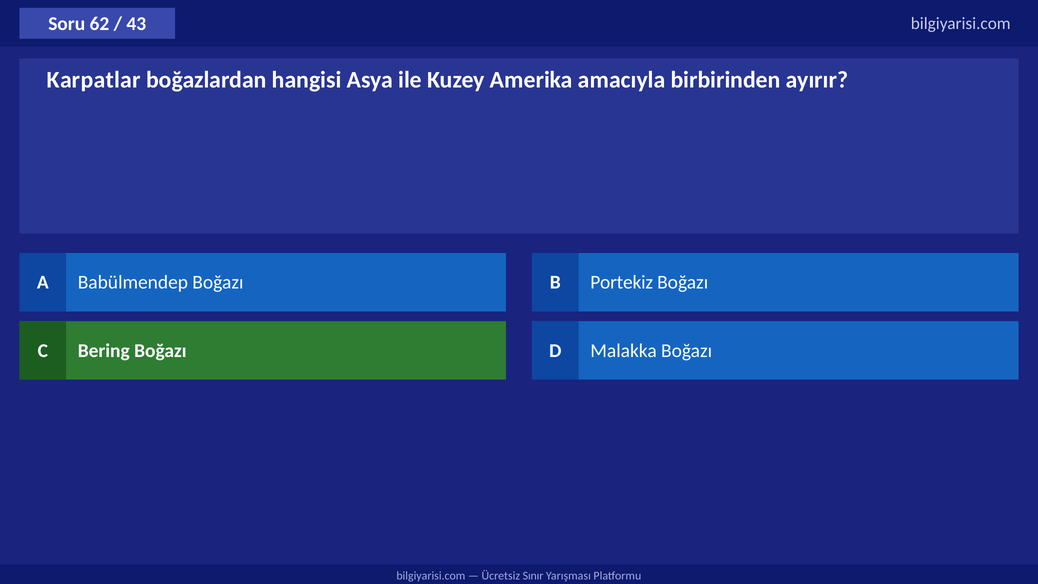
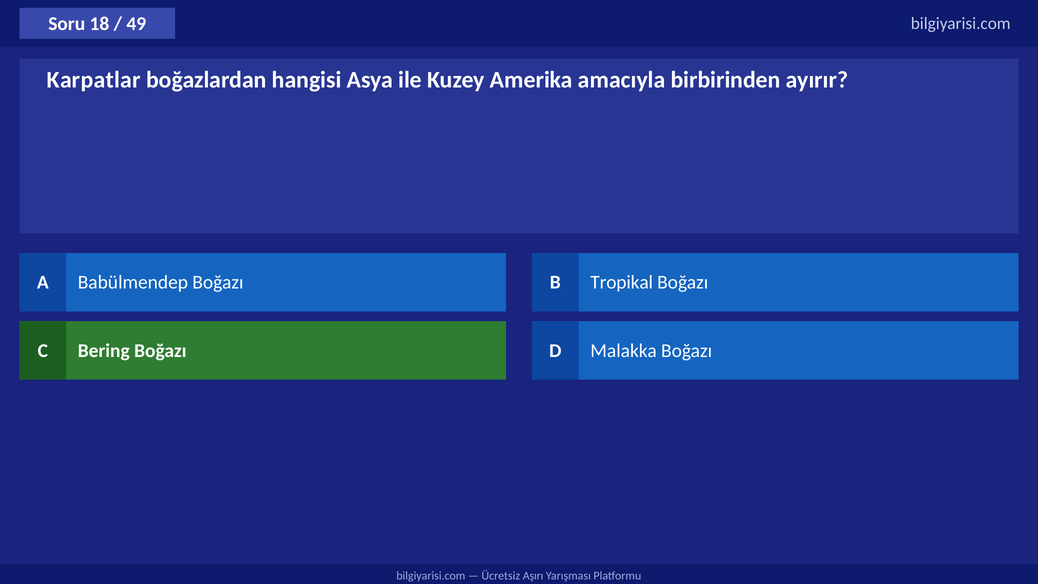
62: 62 -> 18
43: 43 -> 49
Portekiz: Portekiz -> Tropikal
Sınır: Sınır -> Aşırı
